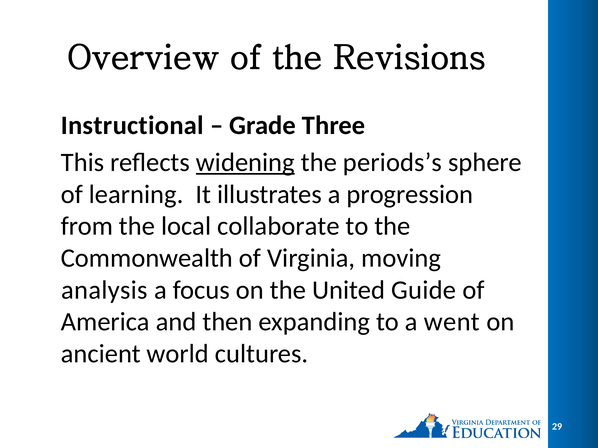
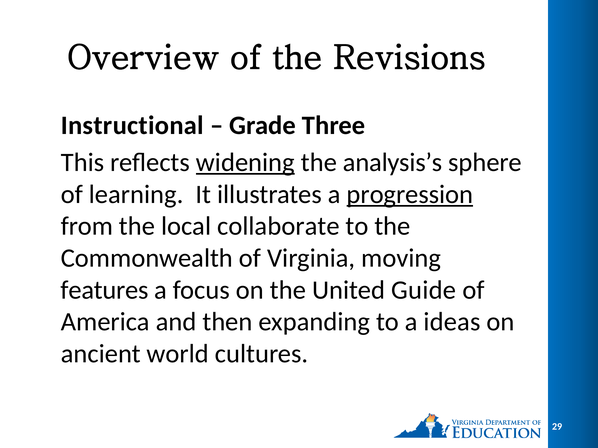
periods’s: periods’s -> analysis’s
progression underline: none -> present
analysis: analysis -> features
went: went -> ideas
